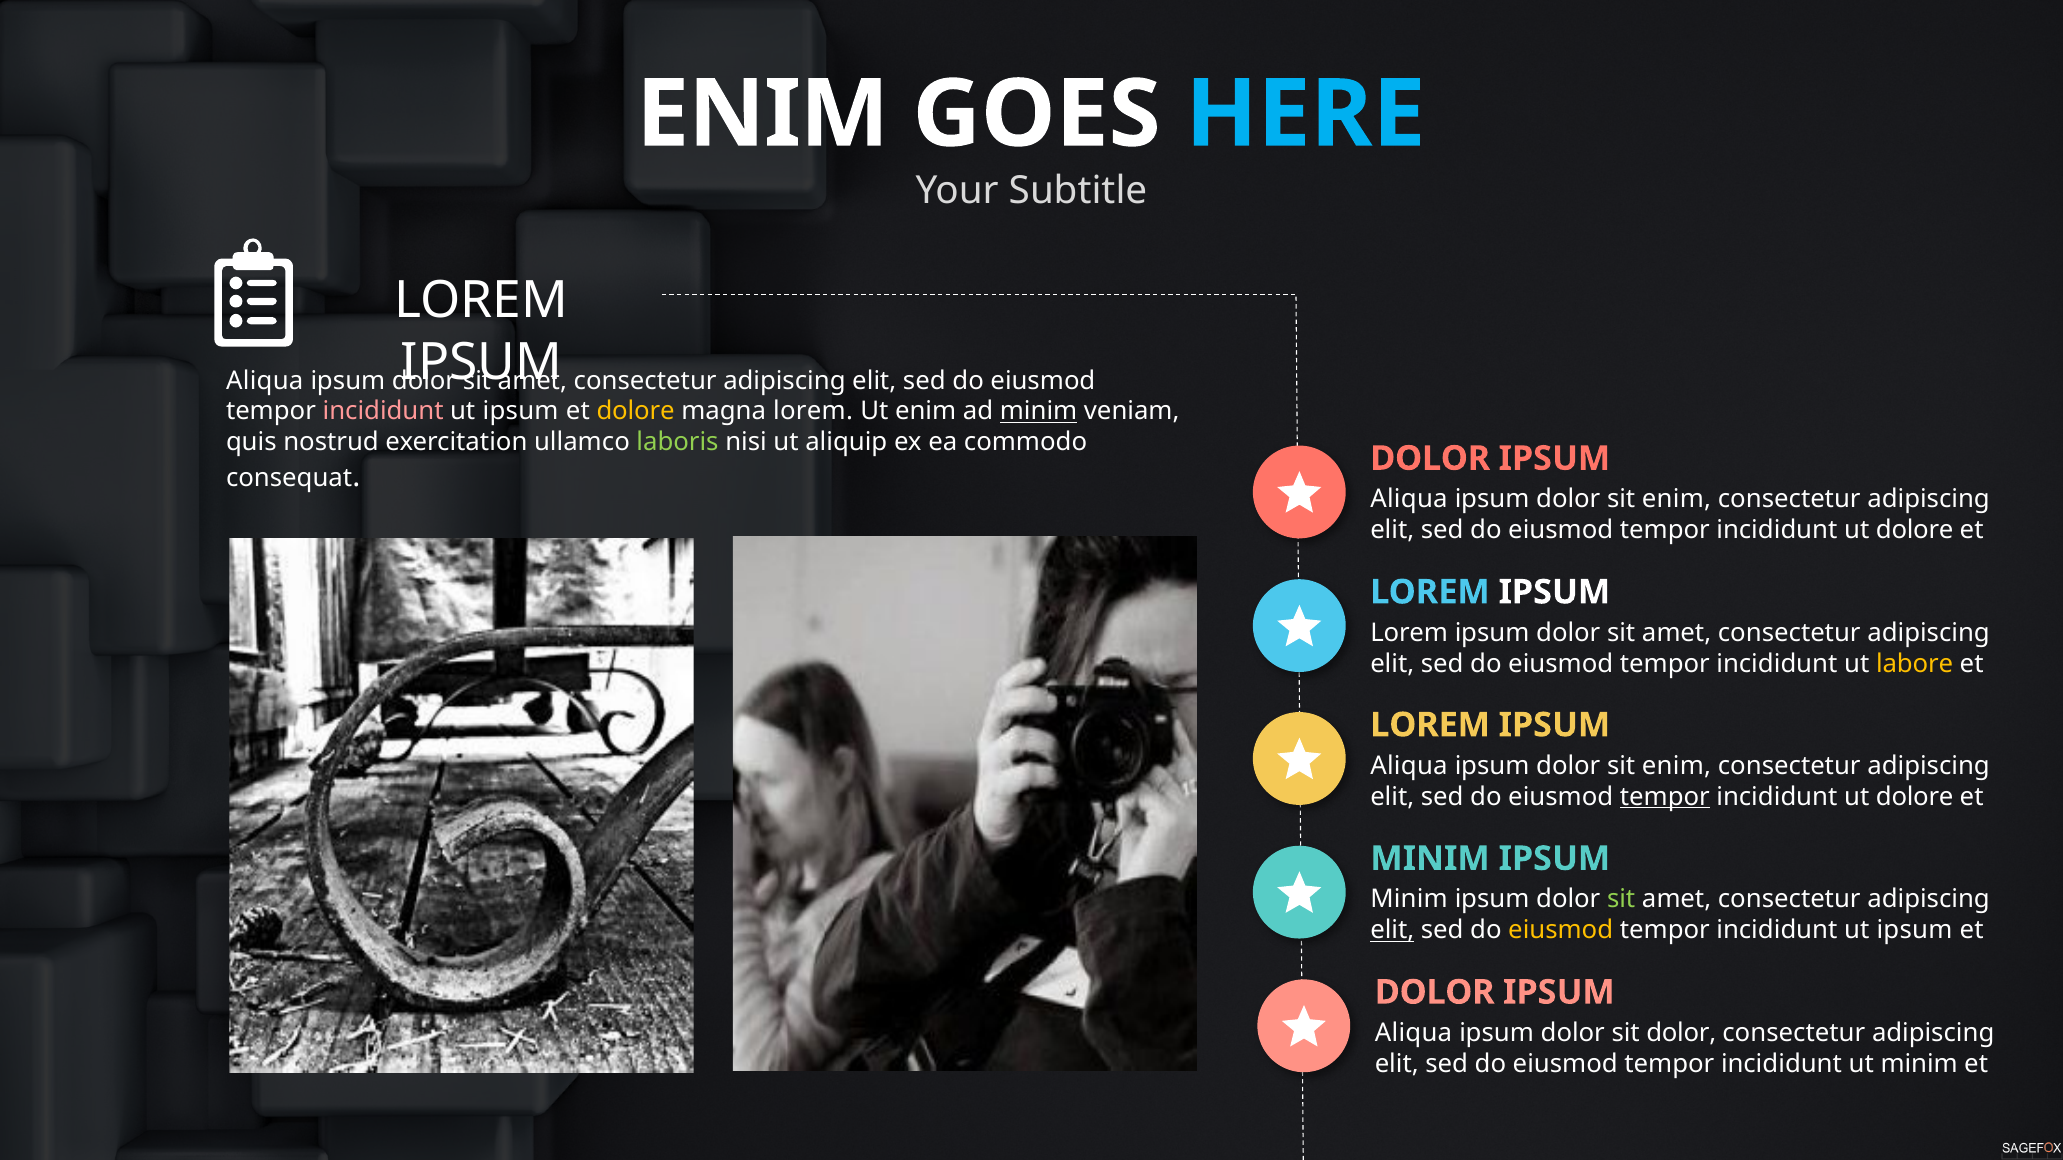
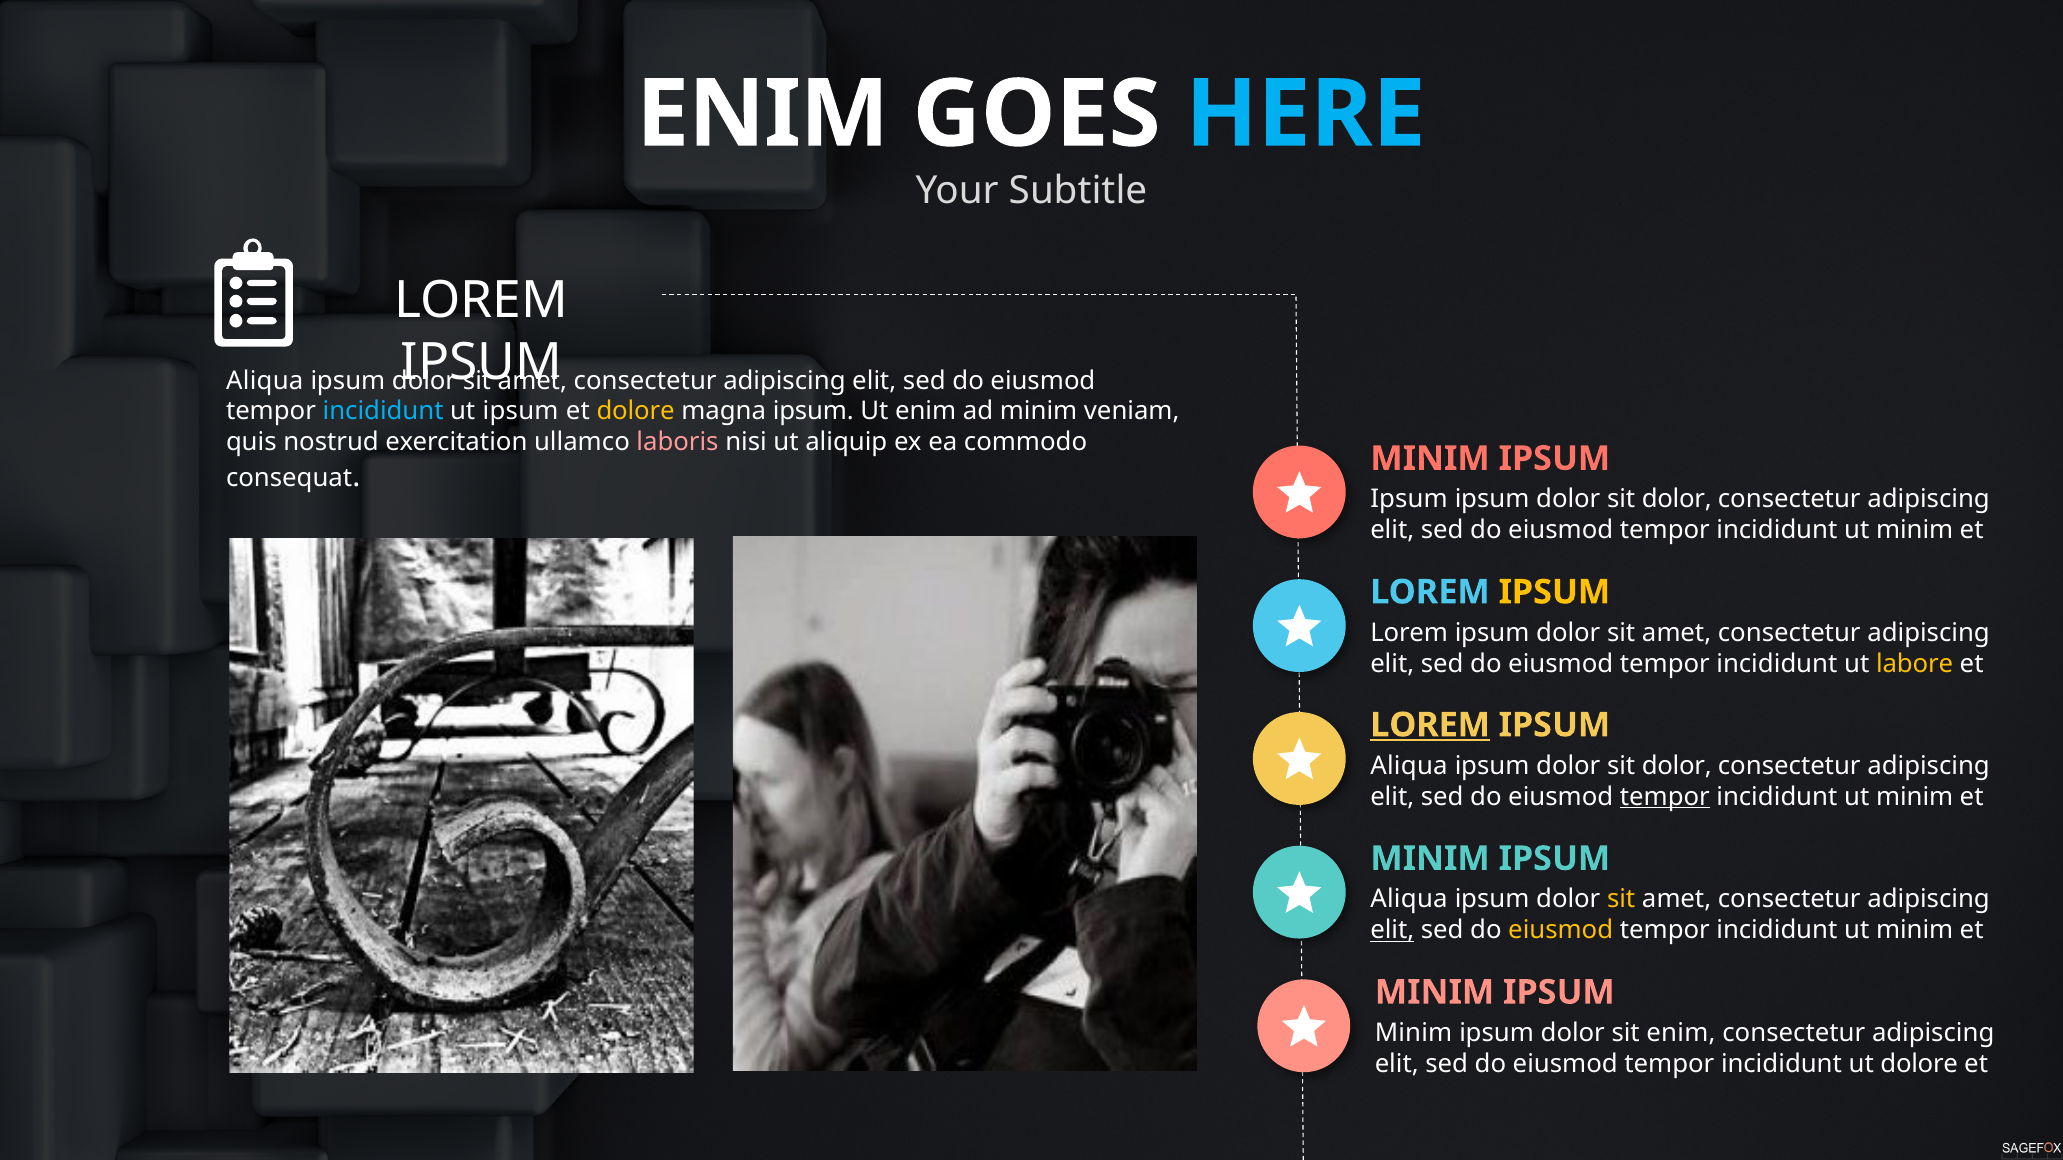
incididunt at (383, 412) colour: pink -> light blue
magna lorem: lorem -> ipsum
minim at (1039, 412) underline: present -> none
laboris colour: light green -> pink
DOLOR at (1430, 459): DOLOR -> MINIM
Aliqua at (1409, 499): Aliqua -> Ipsum
enim at (1676, 499): enim -> dolor
dolore at (1915, 530): dolore -> minim
IPSUM at (1554, 592) colour: white -> yellow
LOREM at (1430, 725) underline: none -> present
enim at (1676, 766): enim -> dolor
dolore at (1915, 797): dolore -> minim
Minim at (1409, 900): Minim -> Aliqua
sit at (1621, 900) colour: light green -> yellow
ipsum at (1914, 931): ipsum -> minim
DOLOR at (1435, 993): DOLOR -> MINIM
Aliqua at (1414, 1033): Aliqua -> Minim
sit dolor: dolor -> enim
ut minim: minim -> dolore
